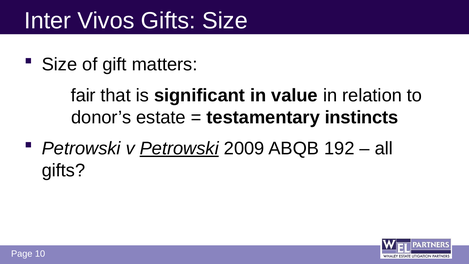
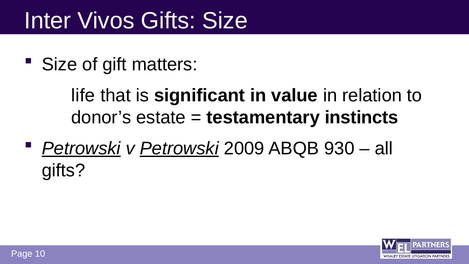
fair: fair -> life
Petrowski at (81, 148) underline: none -> present
192: 192 -> 930
